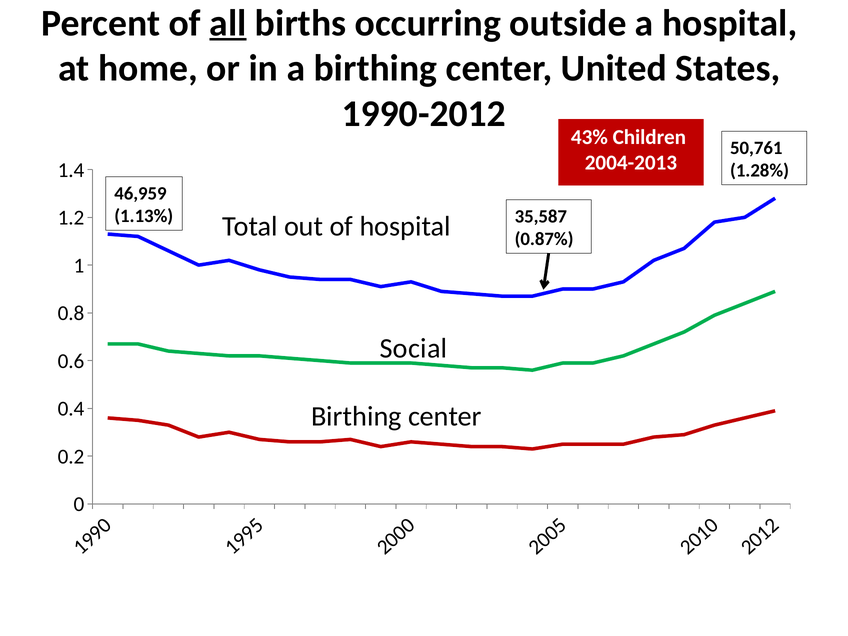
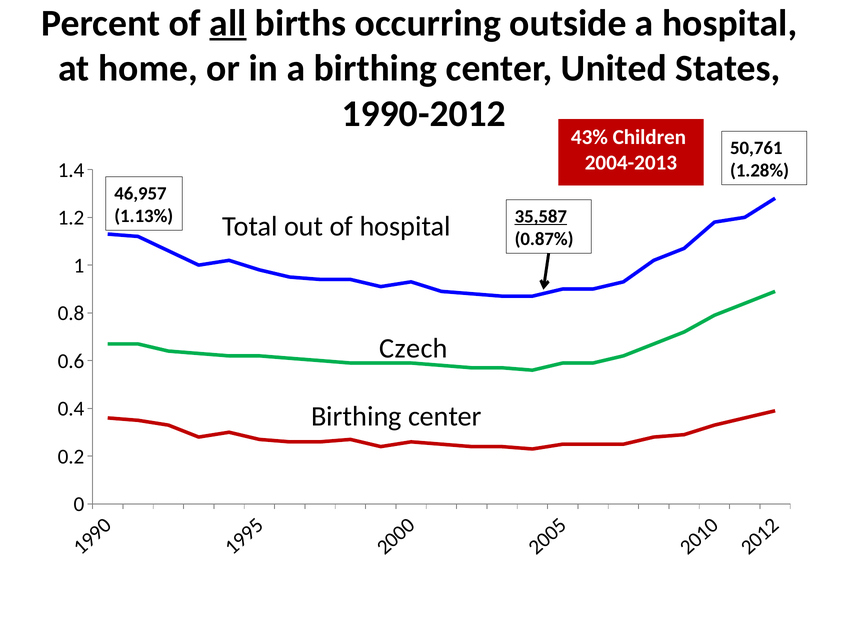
46,959: 46,959 -> 46,957
35,587 underline: none -> present
Social: Social -> Czech
